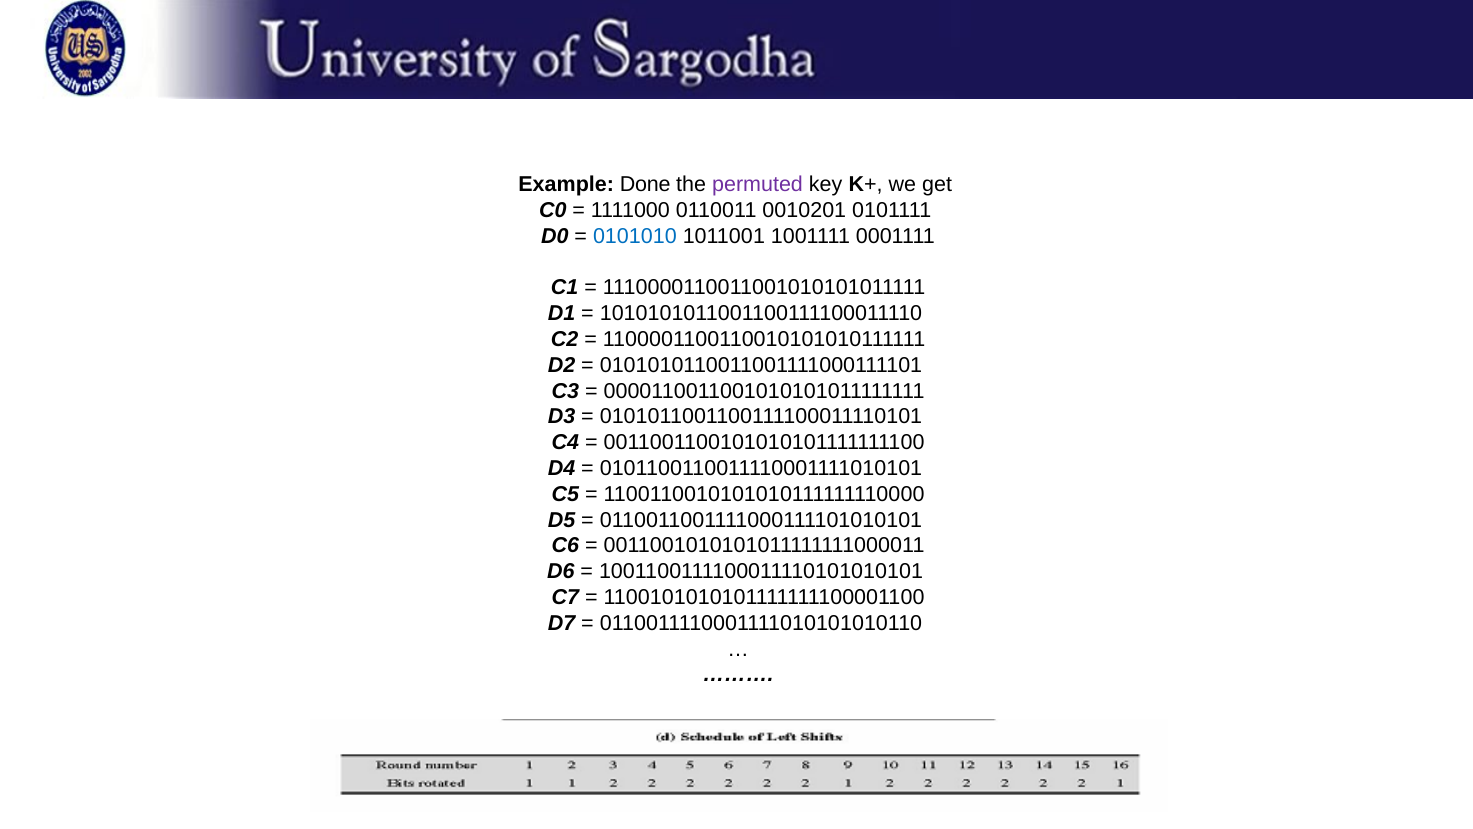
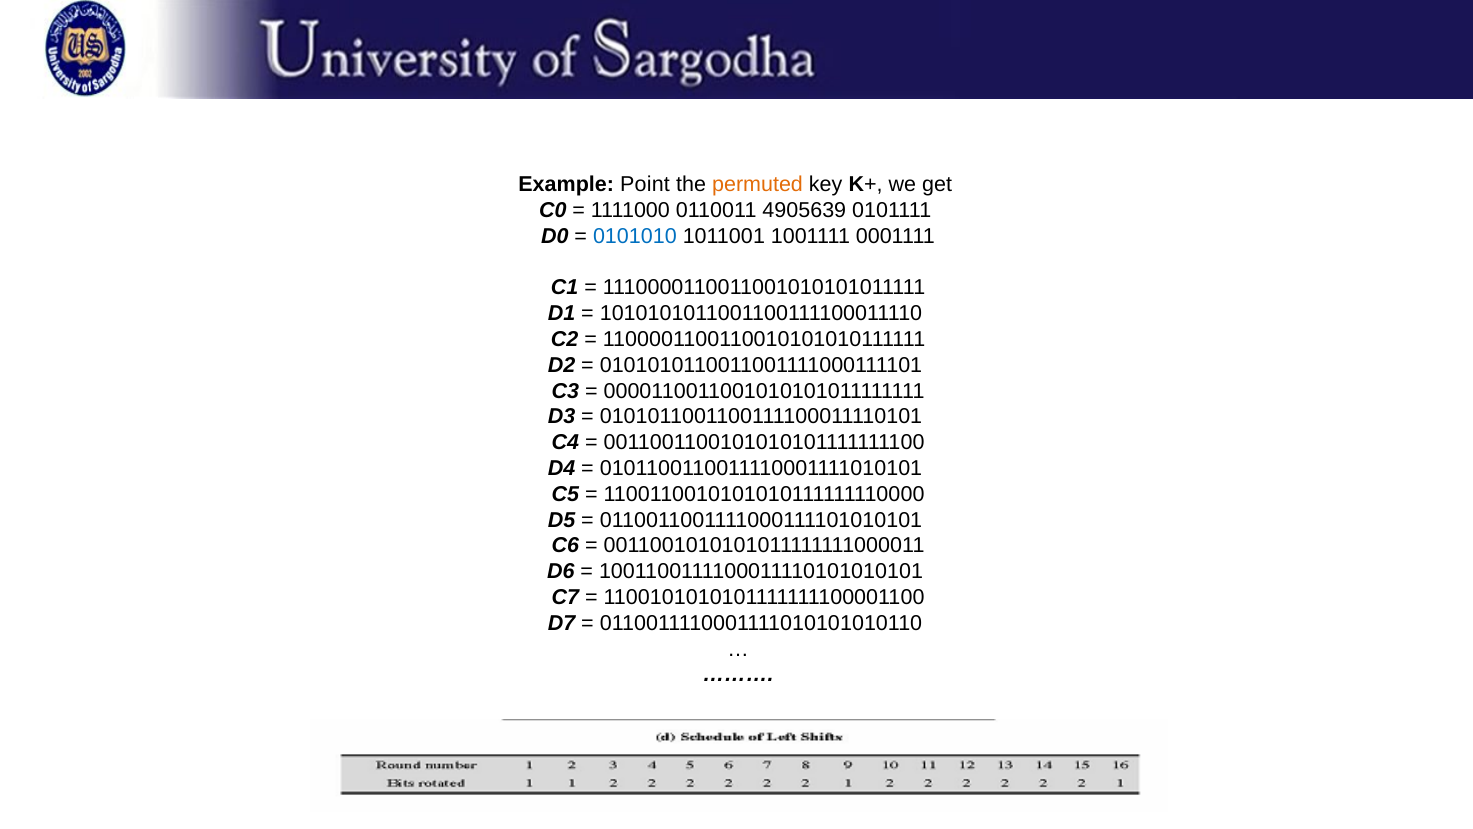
Done: Done -> Point
permuted colour: purple -> orange
0010201: 0010201 -> 4905639
